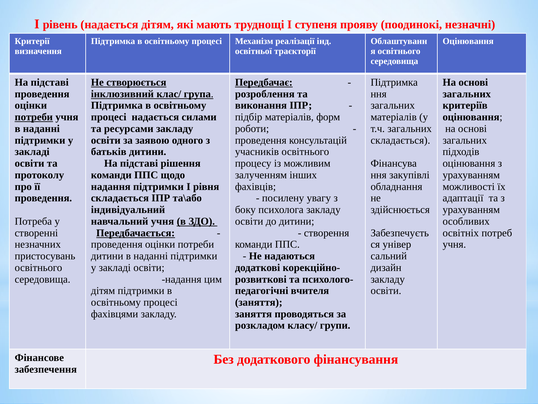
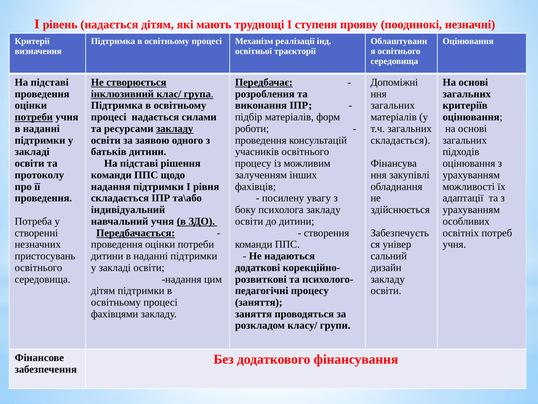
Підтримка at (394, 82): Підтримка -> Допоміжні
закладу at (175, 129) underline: none -> present
вчителя at (310, 290): вчителя -> процесу
